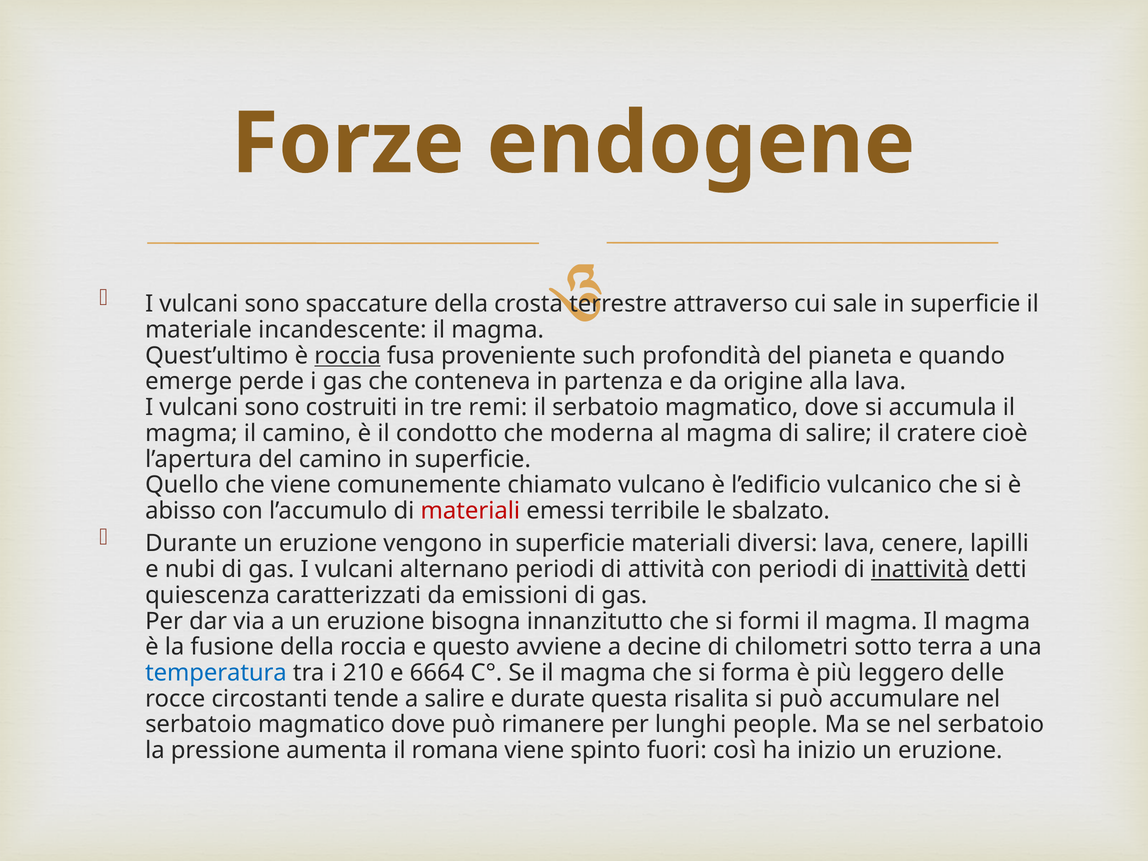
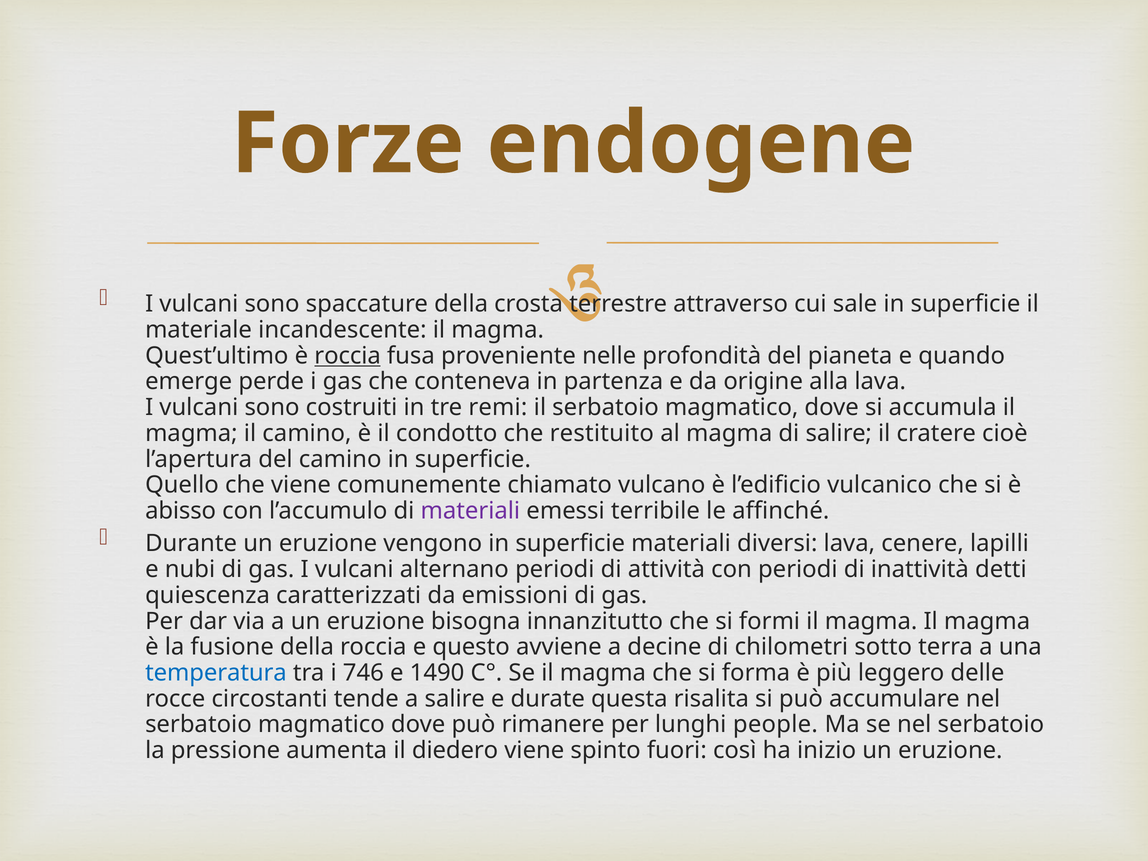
such: such -> nelle
moderna: moderna -> restituito
materiali at (470, 511) colour: red -> purple
sbalzato: sbalzato -> affinché
inattività underline: present -> none
210: 210 -> 746
6664: 6664 -> 1490
romana: romana -> diedero
